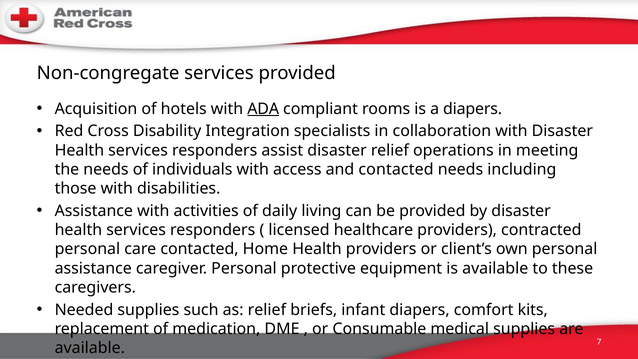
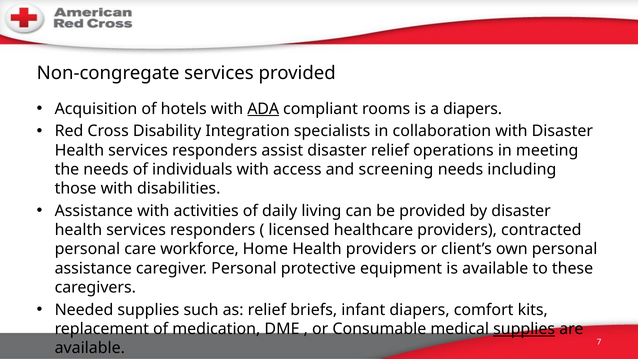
and contacted: contacted -> screening
care contacted: contacted -> workforce
supplies at (524, 329) underline: none -> present
